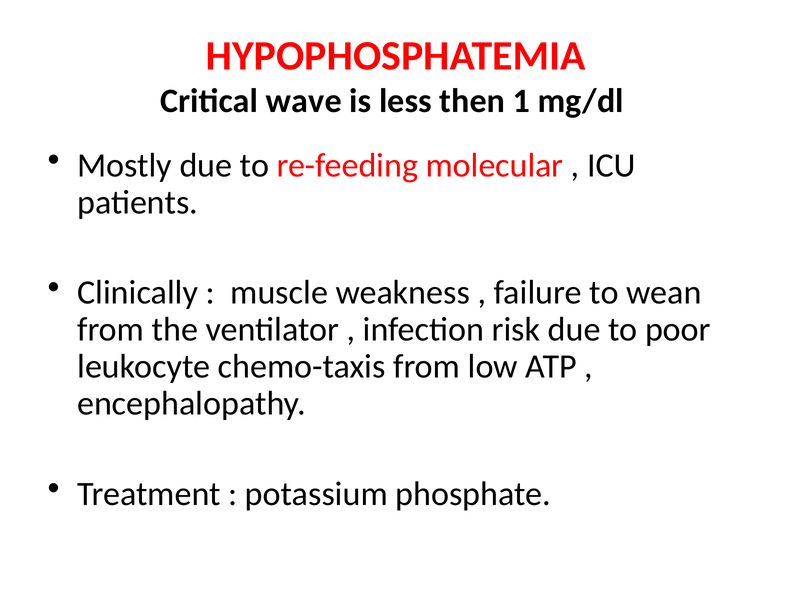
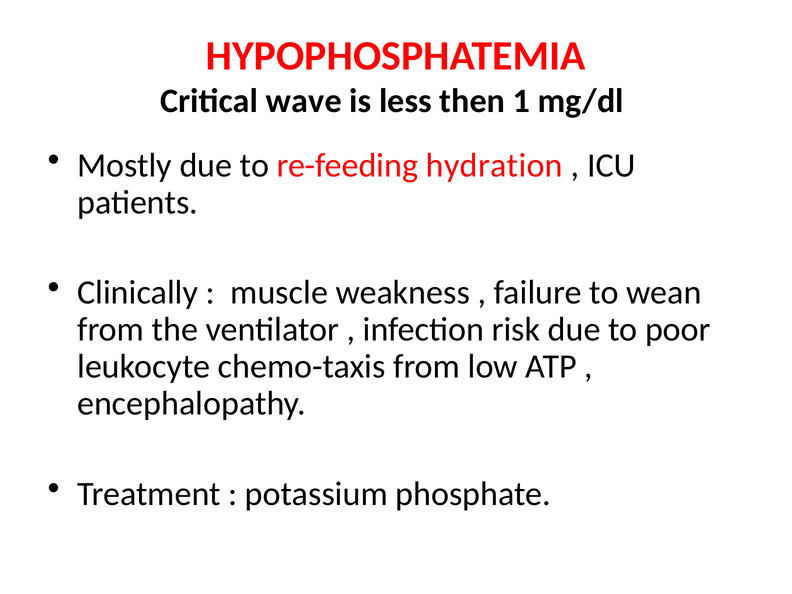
molecular: molecular -> hydration
